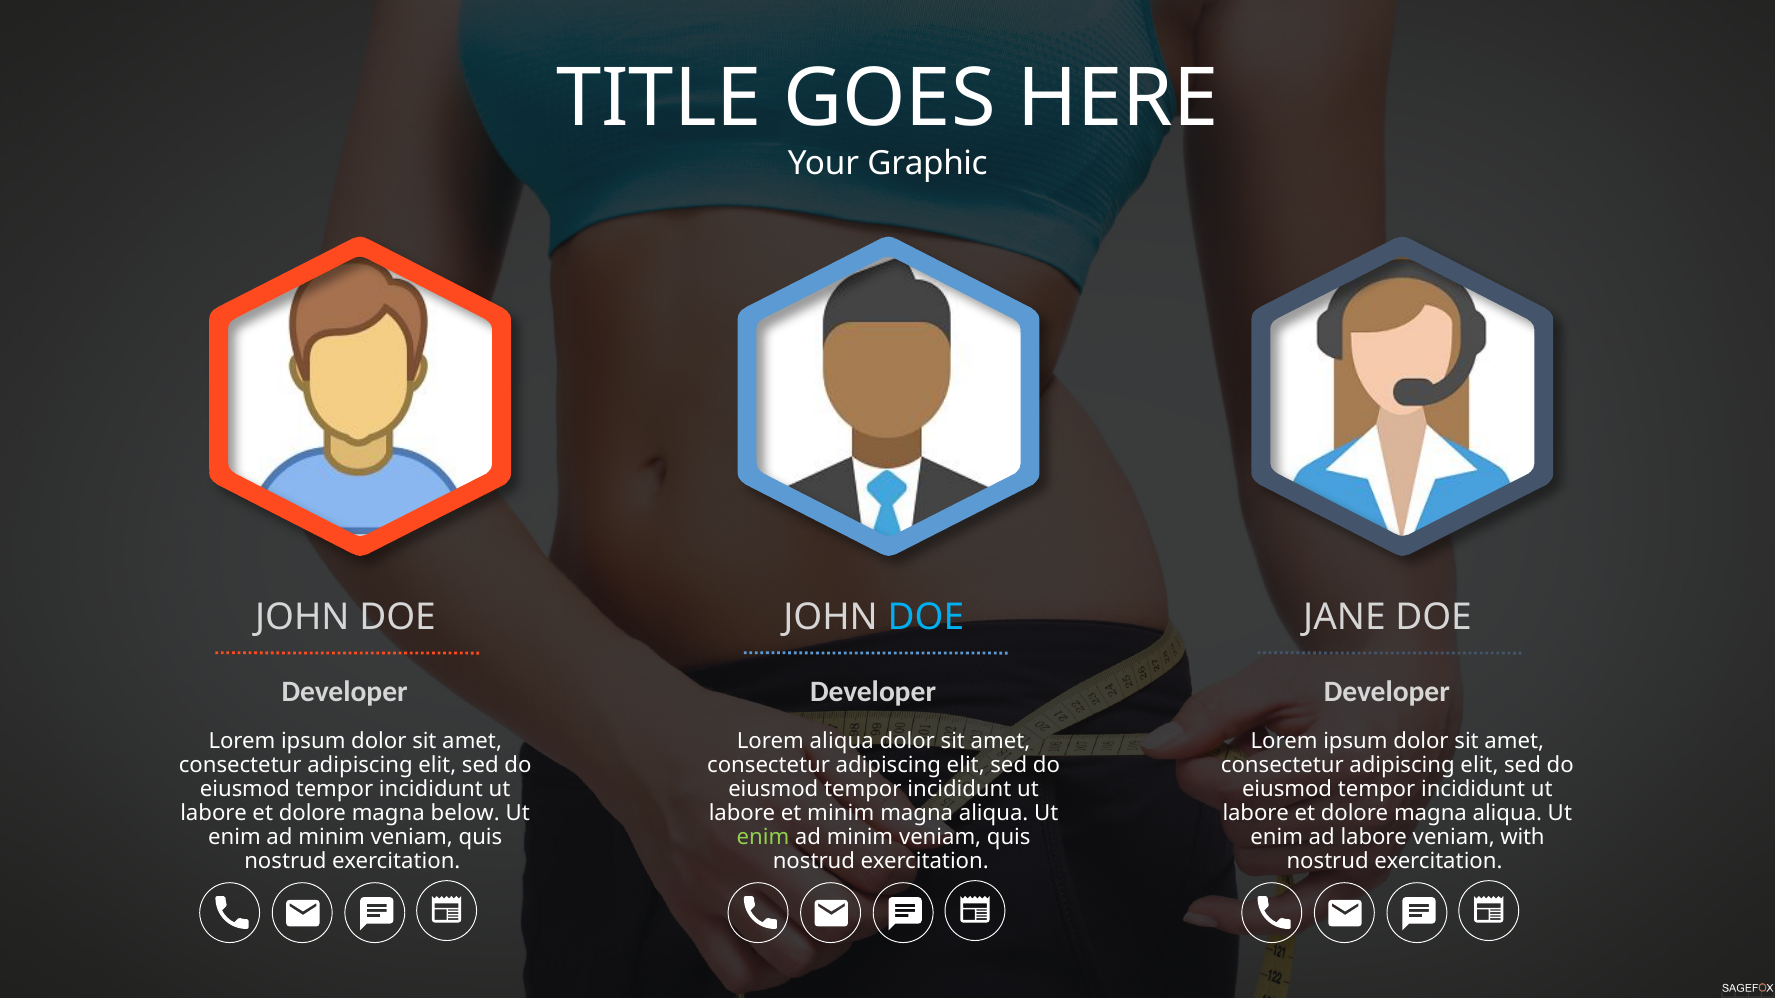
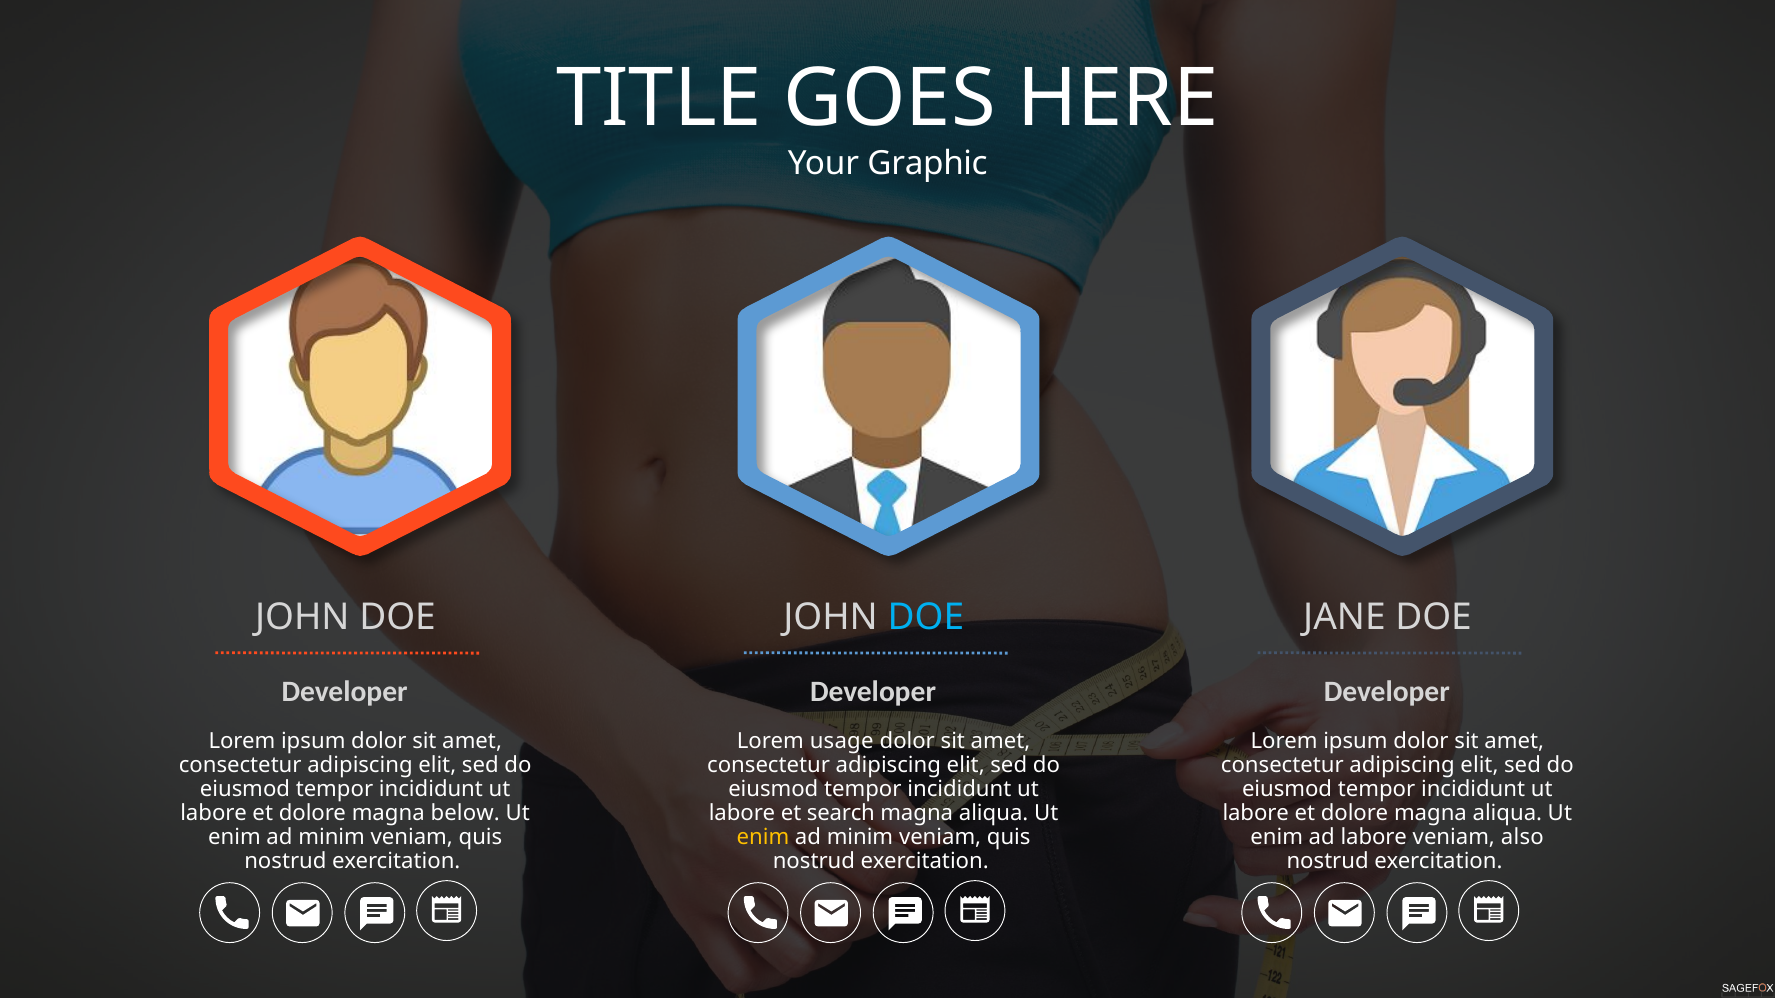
Lorem aliqua: aliqua -> usage
et minim: minim -> search
enim at (763, 837) colour: light green -> yellow
with: with -> also
